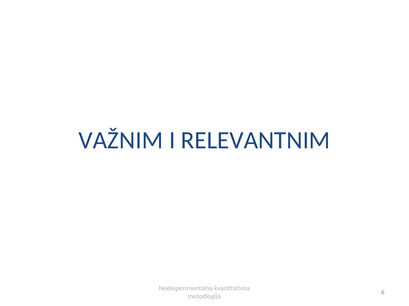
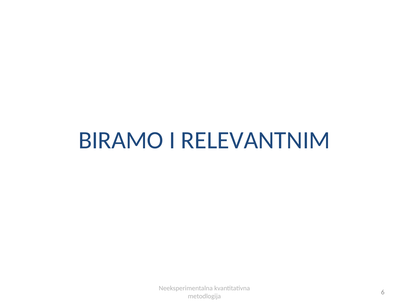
VAŽNIM: VAŽNIM -> BIRAMO
